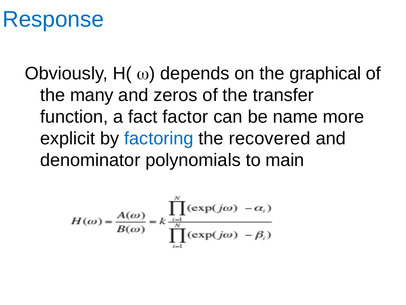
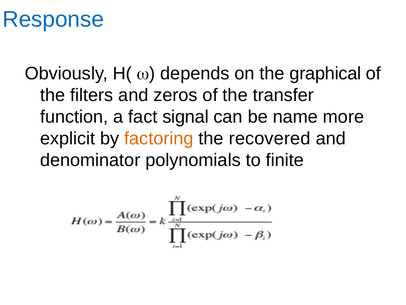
many: many -> filters
factor: factor -> signal
factoring colour: blue -> orange
main: main -> finite
